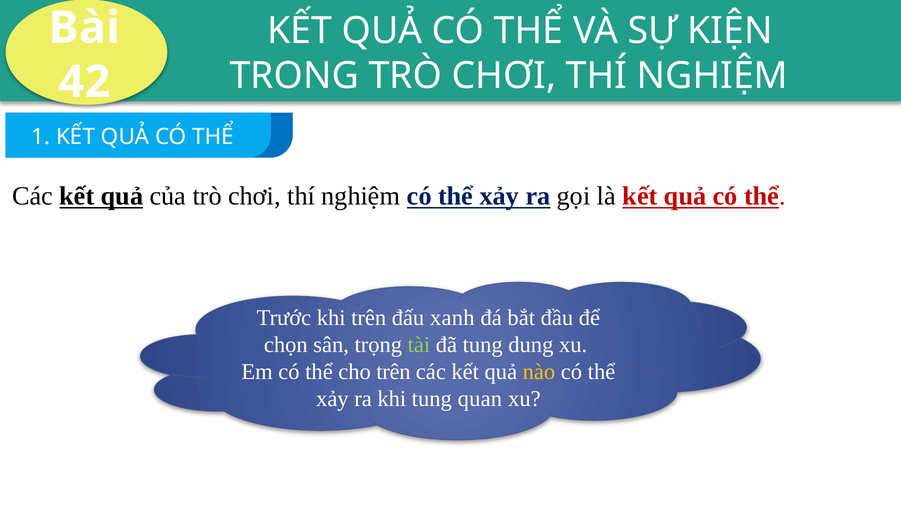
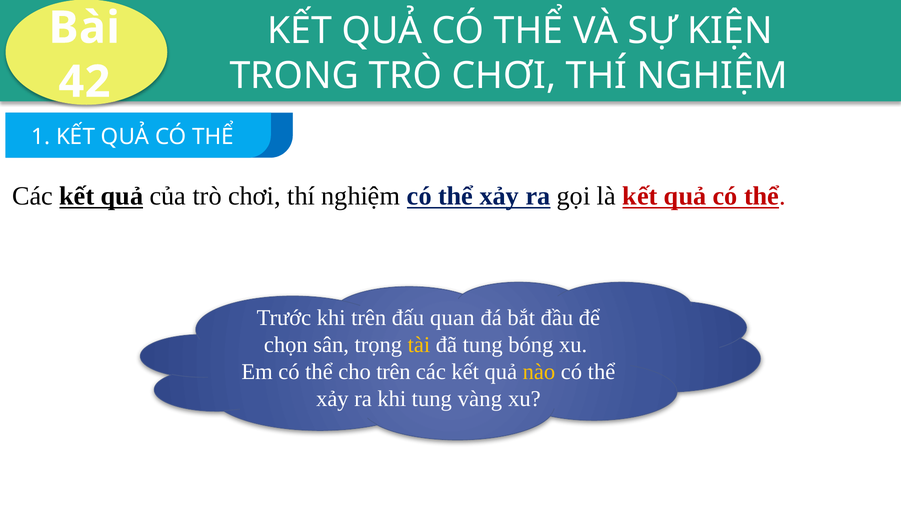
xanh: xanh -> quan
tài colour: light green -> yellow
dung: dung -> bóng
quan: quan -> vàng
